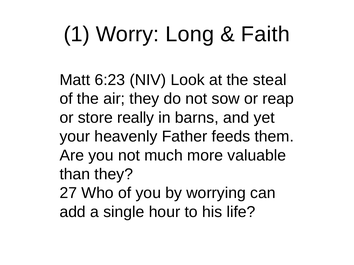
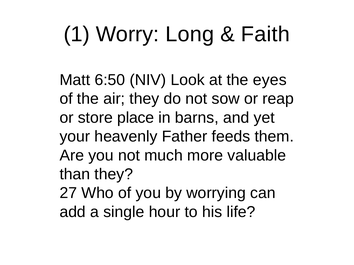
6:23: 6:23 -> 6:50
steal: steal -> eyes
really: really -> place
